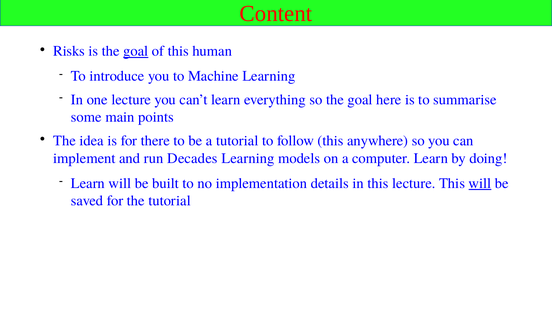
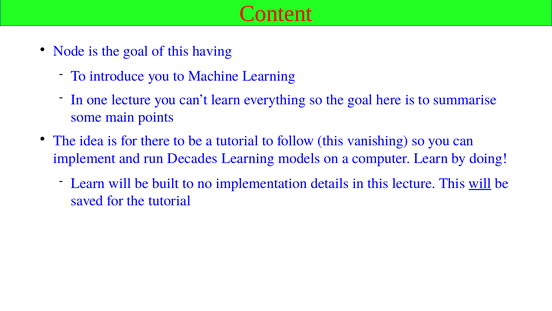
Risks: Risks -> Node
goal at (136, 51) underline: present -> none
human: human -> having
anywhere: anywhere -> vanishing
